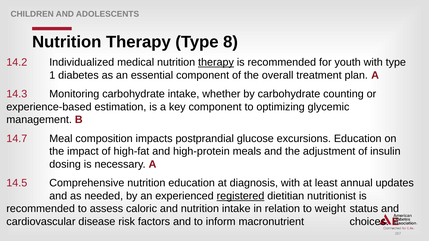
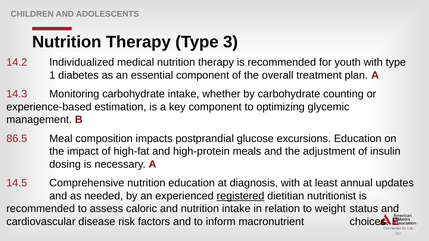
8: 8 -> 3
therapy at (216, 62) underline: present -> none
14.7: 14.7 -> 86.5
